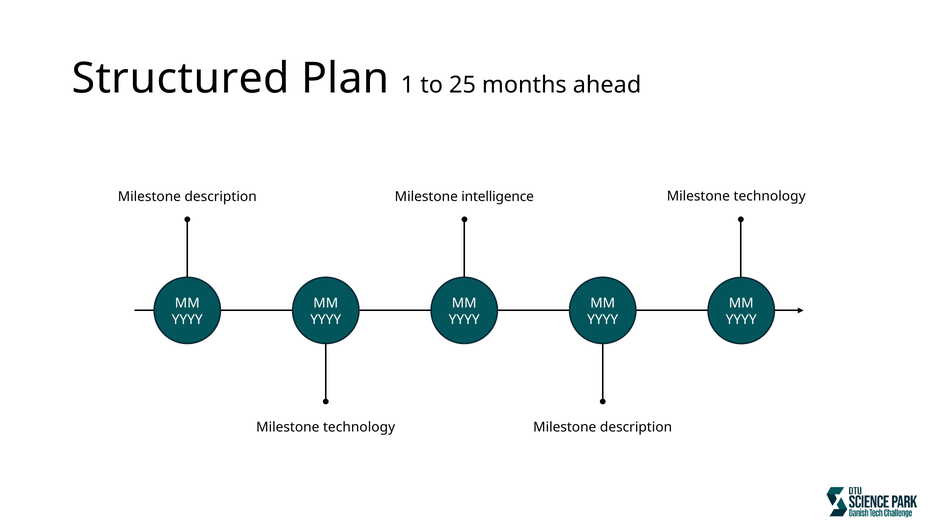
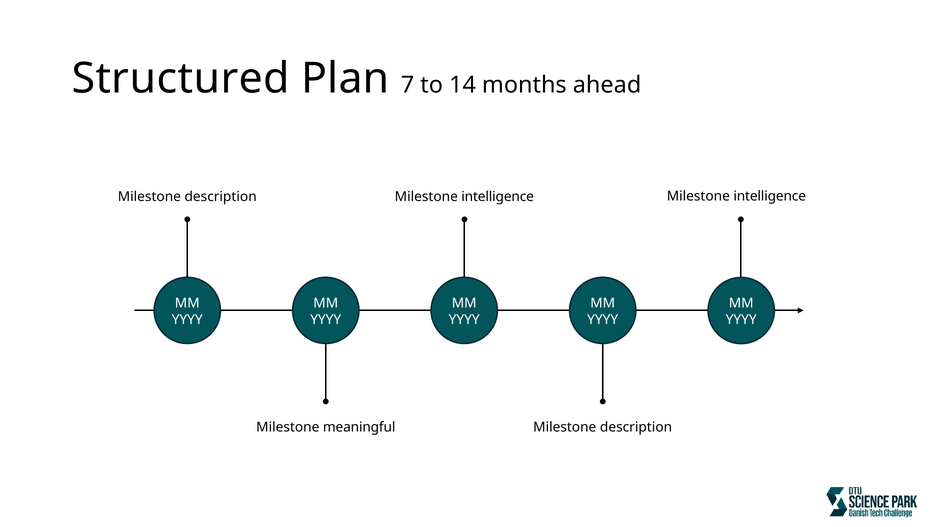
1: 1 -> 7
25: 25 -> 14
technology at (770, 197): technology -> intelligence
technology at (359, 428): technology -> meaningful
